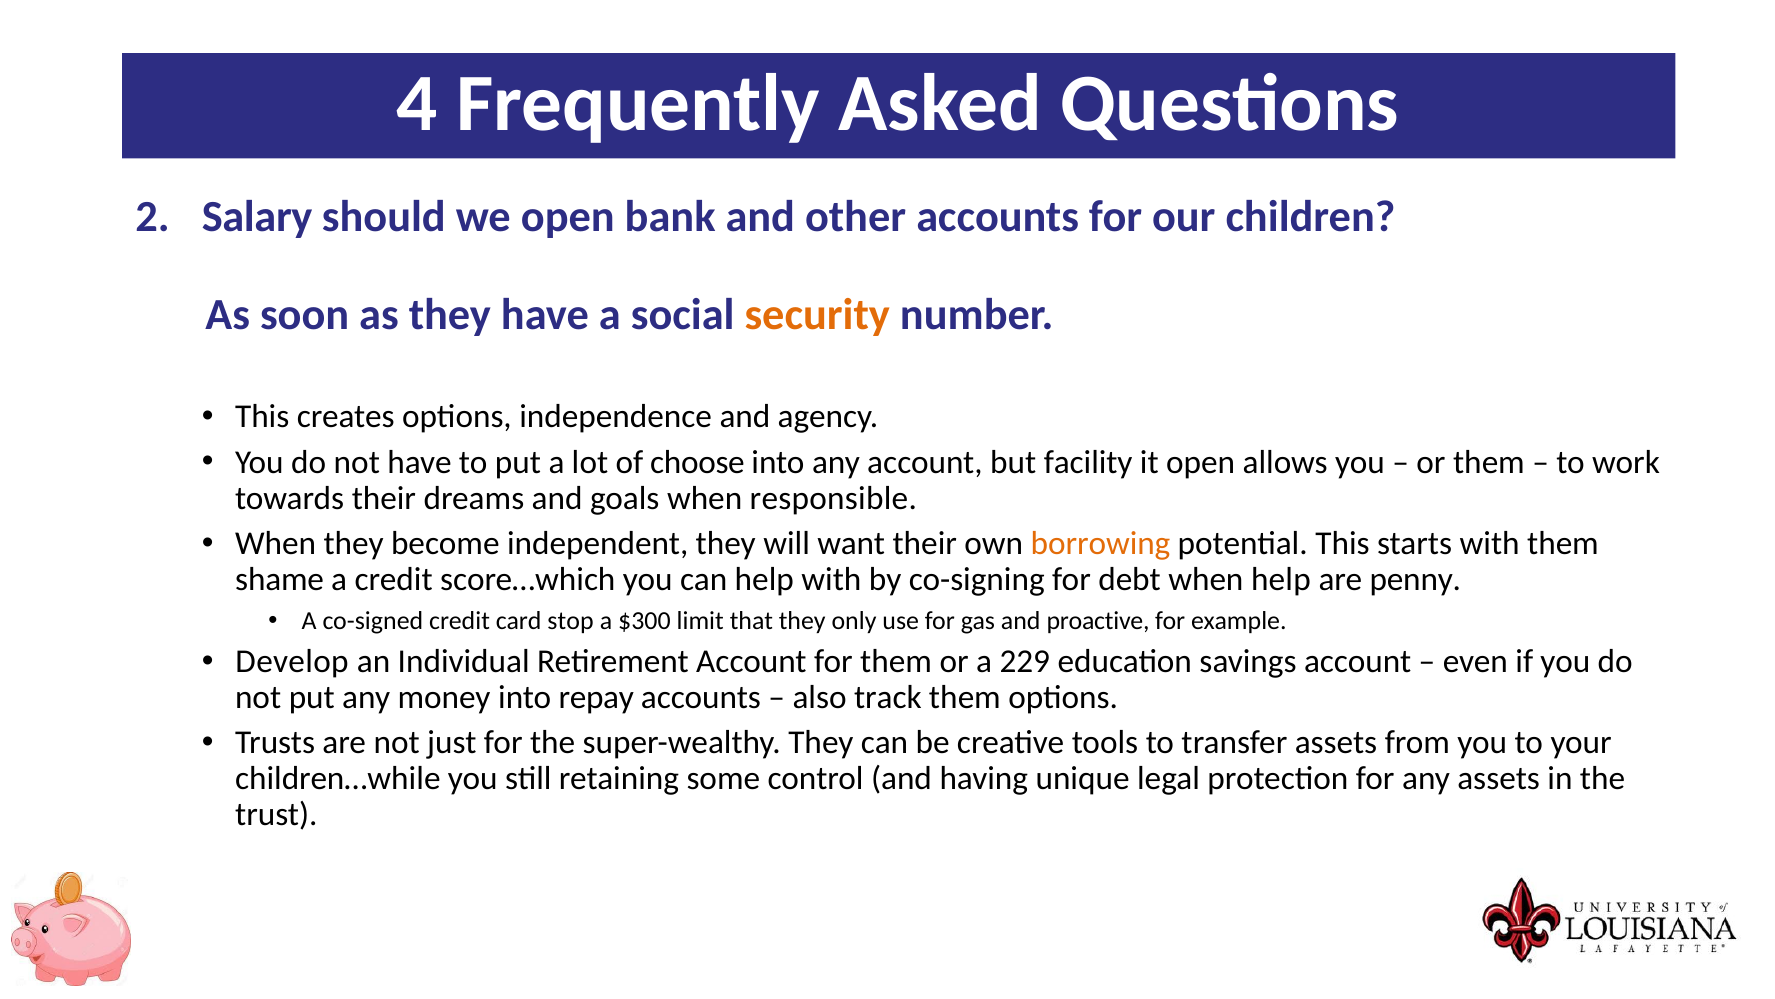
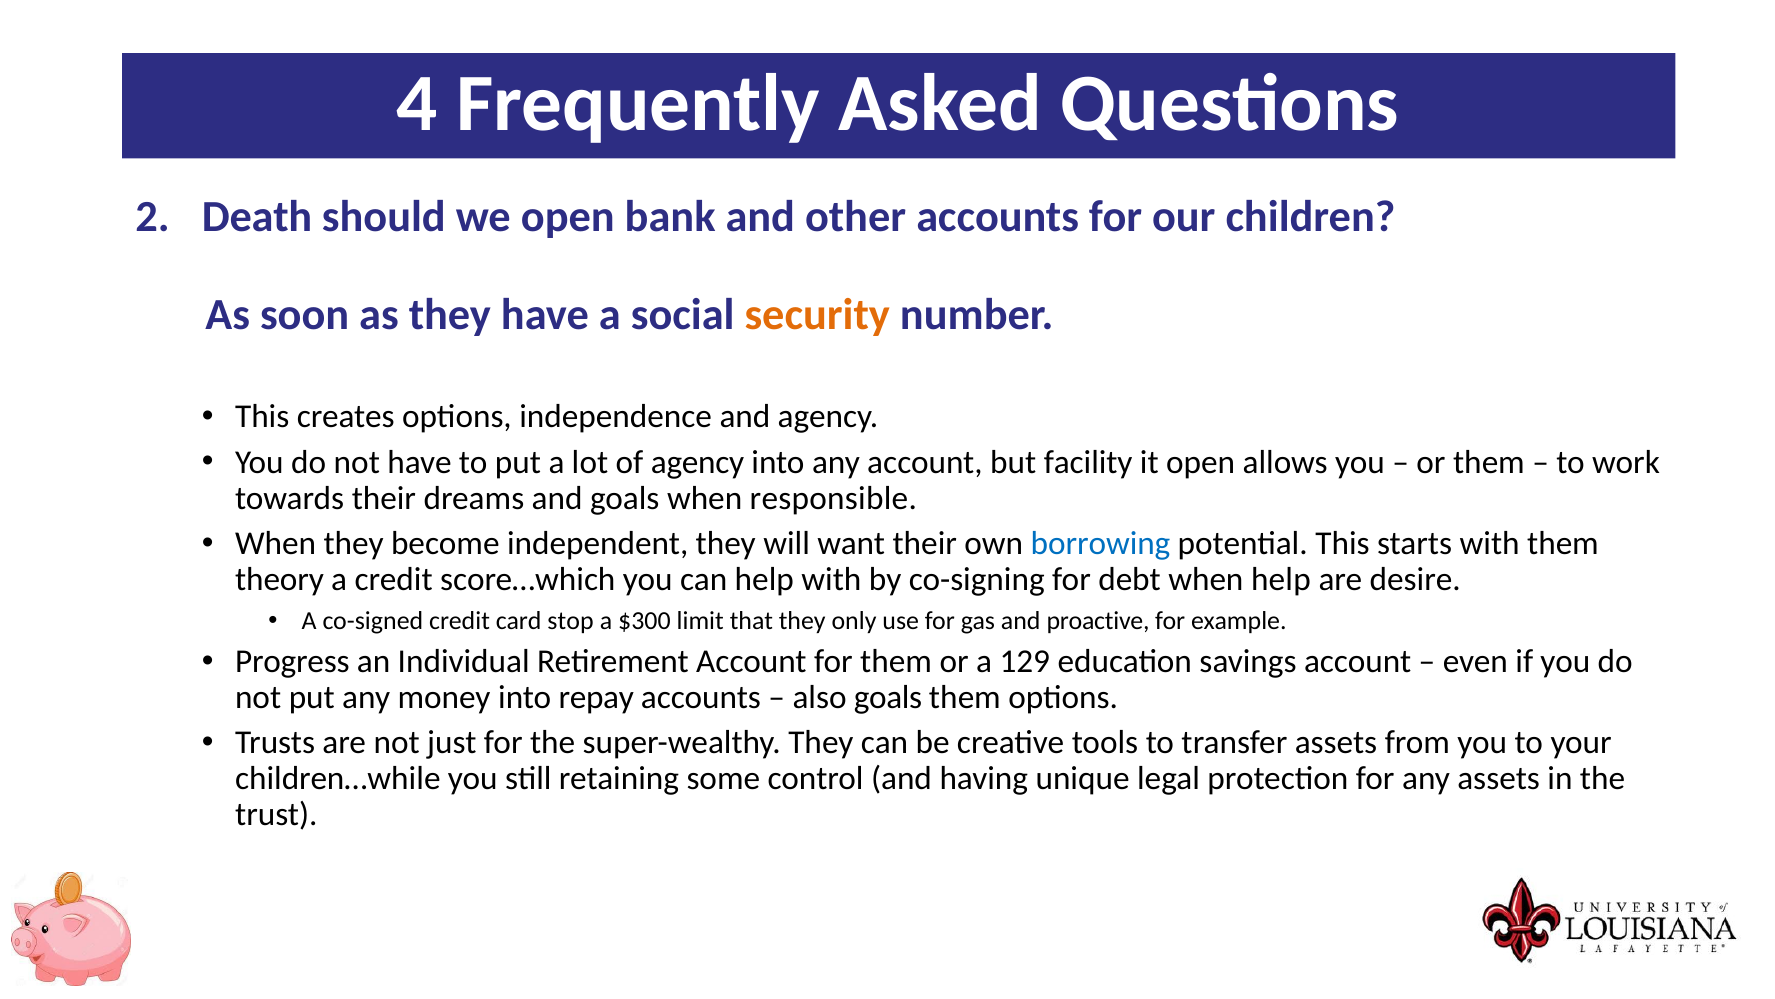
Salary: Salary -> Death
of choose: choose -> agency
borrowing colour: orange -> blue
shame: shame -> theory
penny: penny -> desire
Develop: Develop -> Progress
229: 229 -> 129
also track: track -> goals
